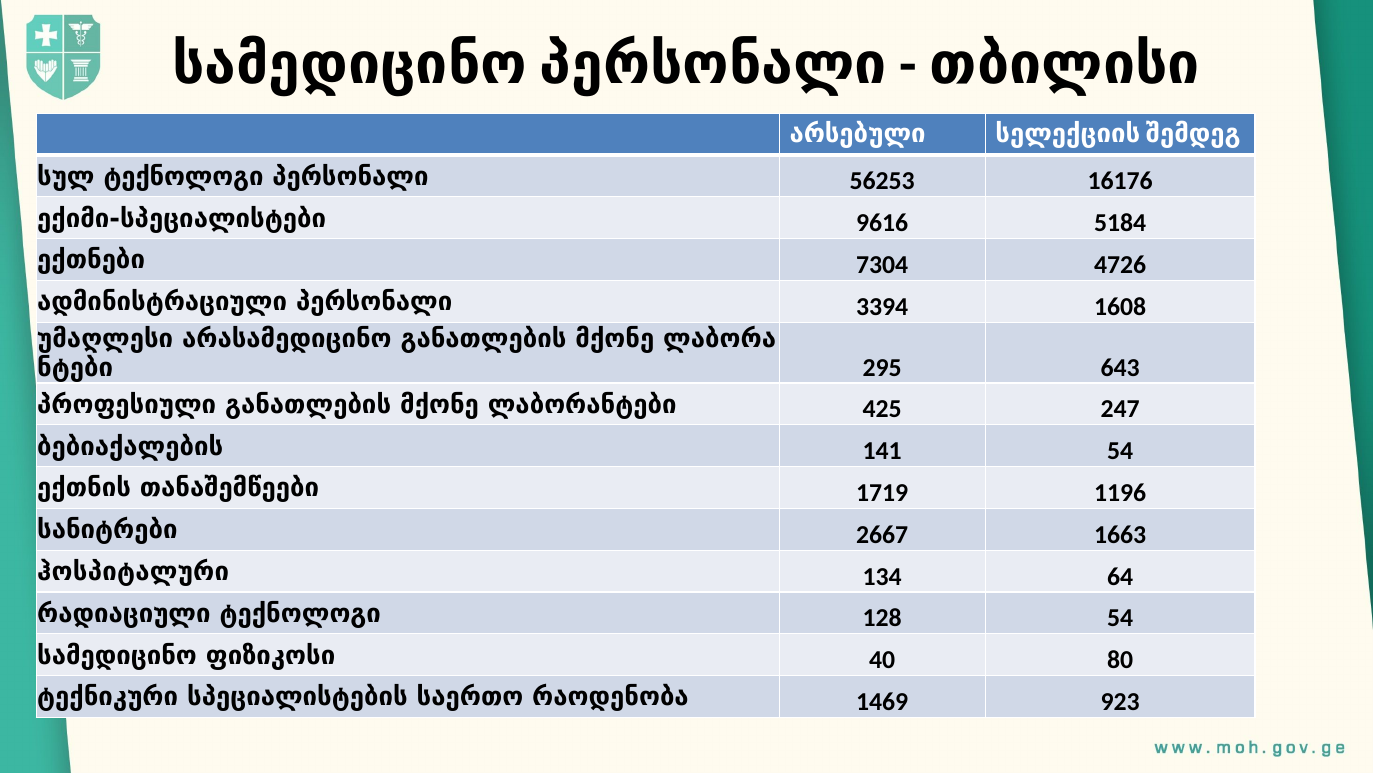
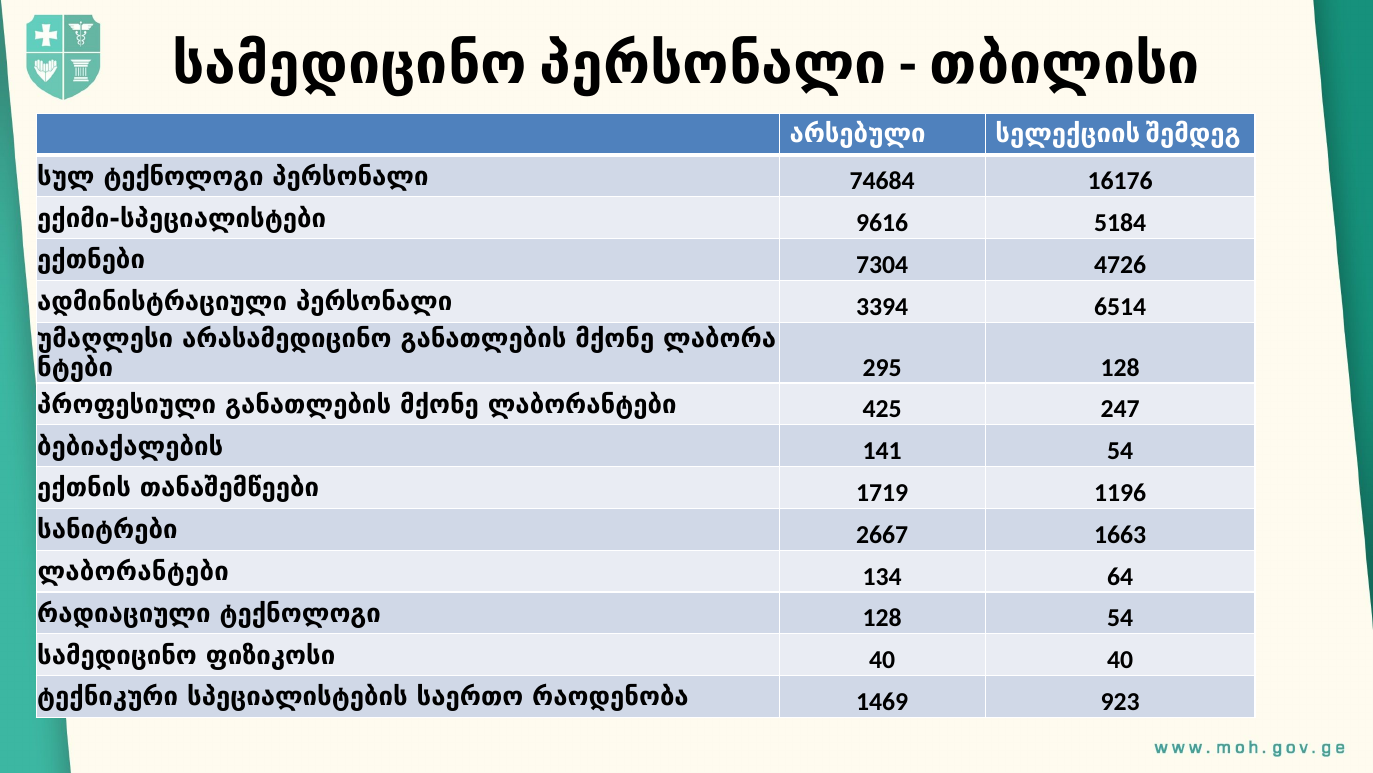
56253: 56253 -> 74684
1608: 1608 -> 6514
295 643: 643 -> 128
ჰოსპიტალური at (133, 572): ჰოსპიტალური -> ლაბორანტები
40 80: 80 -> 40
